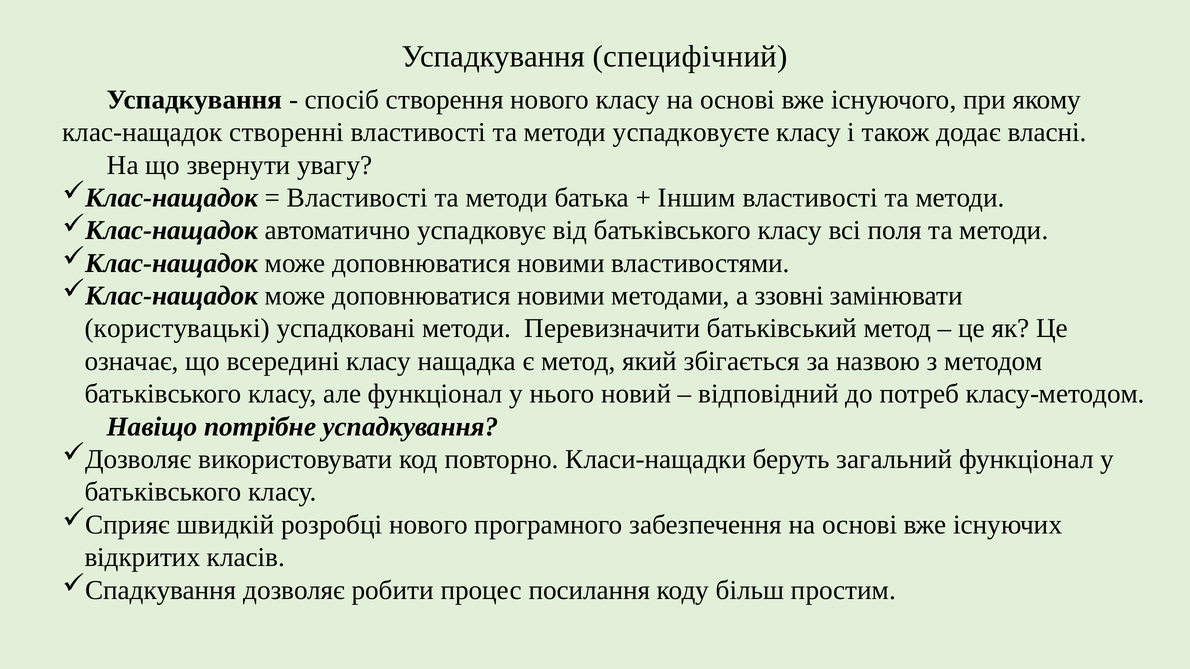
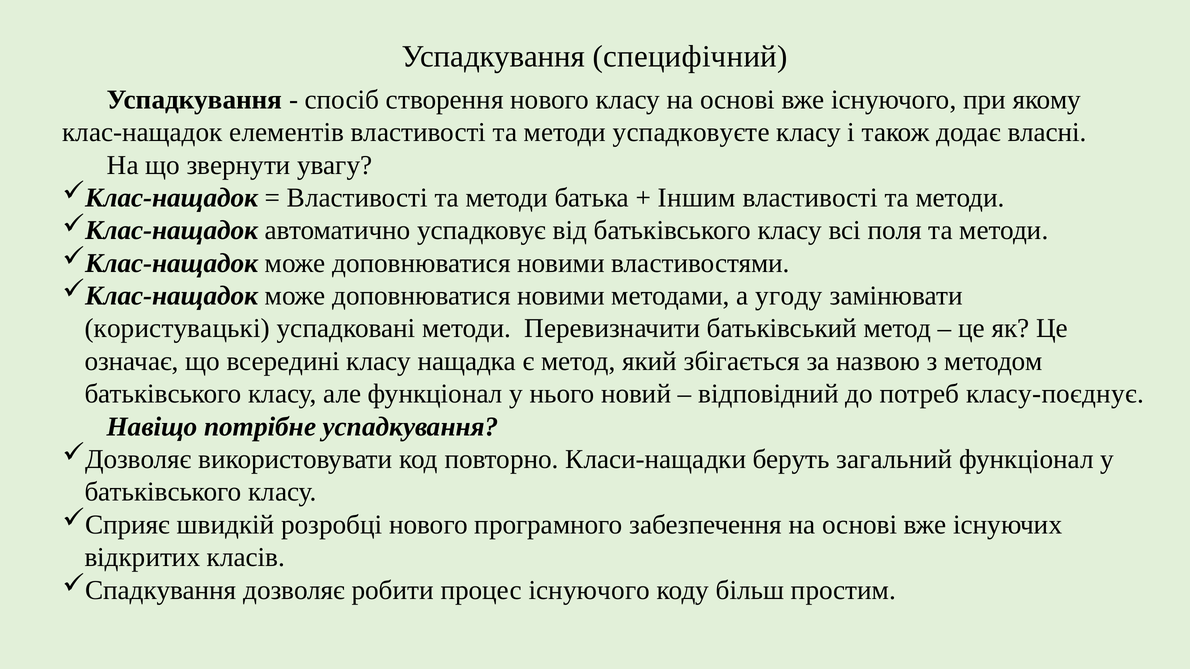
створенні: створенні -> елементів
ззовні: ззовні -> угоду
класу-методом: класу-методом -> класу-поєднує
процес посилання: посилання -> існуючого
